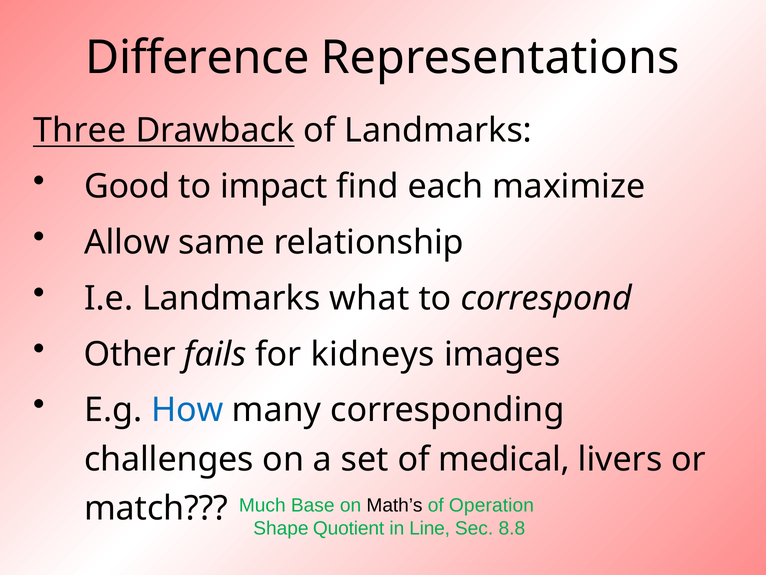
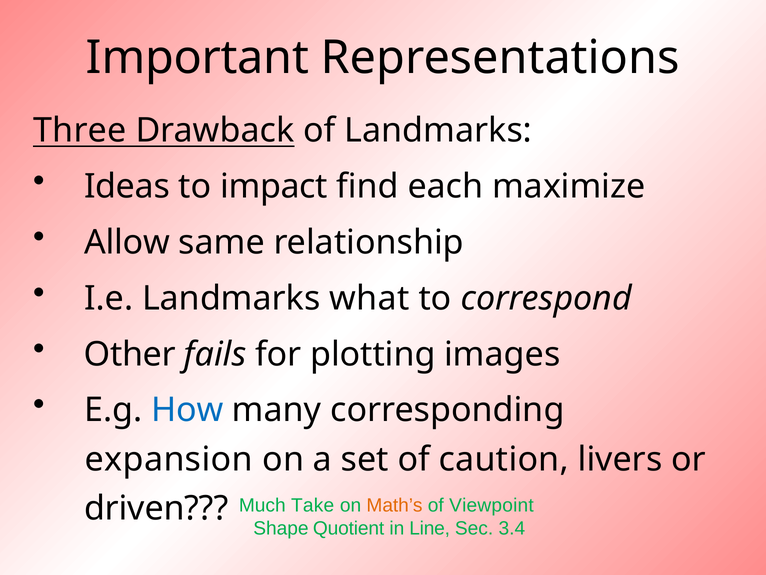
Difference: Difference -> Important
Good: Good -> Ideas
kidneys: kidneys -> plotting
challenges: challenges -> expansion
medical: medical -> caution
match: match -> driven
Base: Base -> Take
Math’s colour: black -> orange
Operation: Operation -> Viewpoint
8.8: 8.8 -> 3.4
